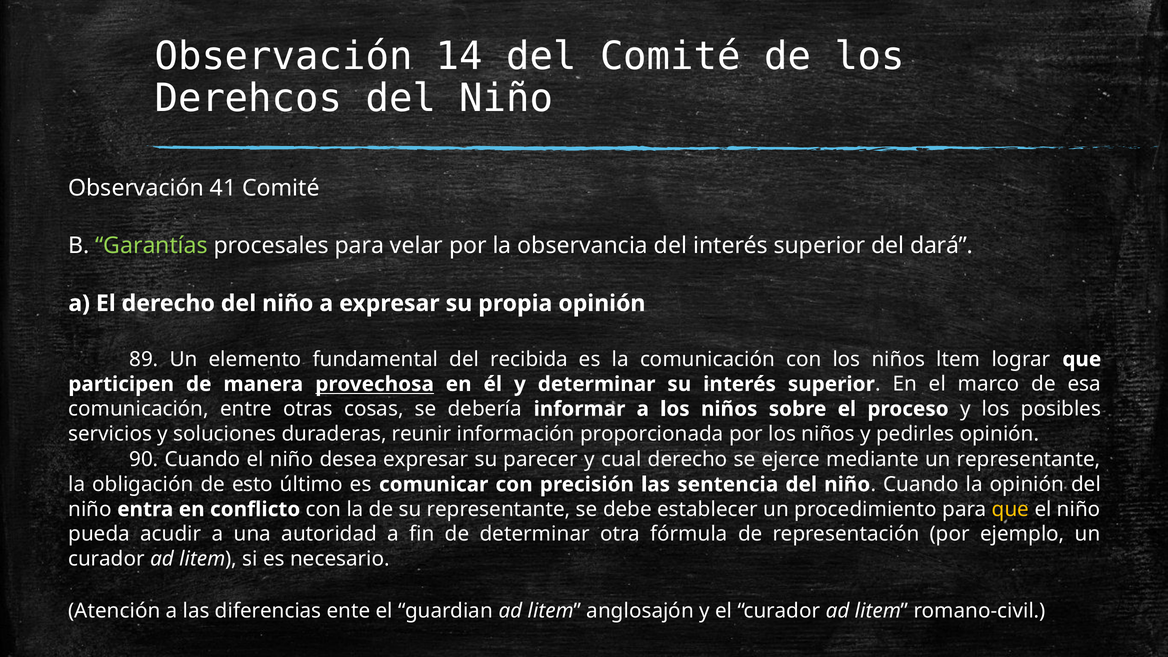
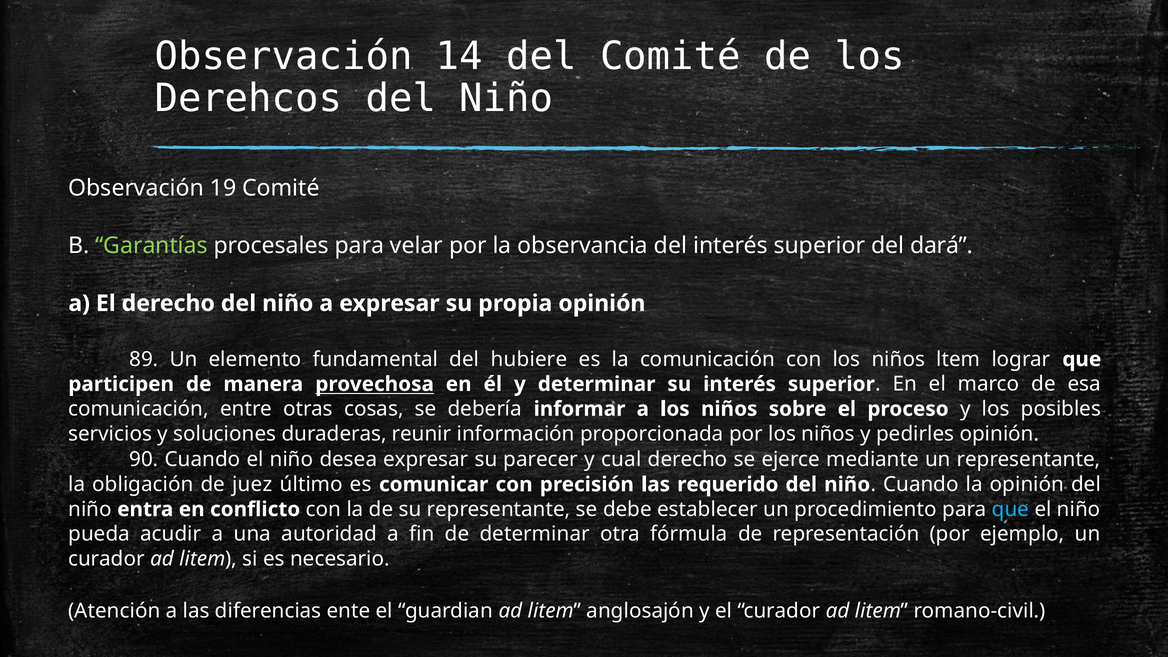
41: 41 -> 19
recibida: recibida -> hubiere
esto: esto -> juez
sentencia: sentencia -> requerido
que at (1011, 509) colour: yellow -> light blue
